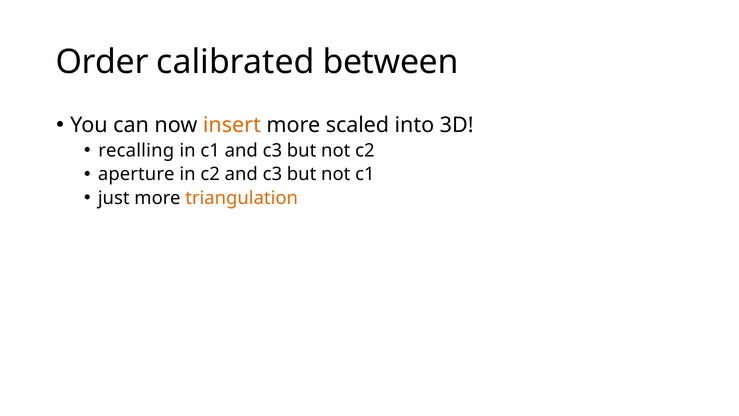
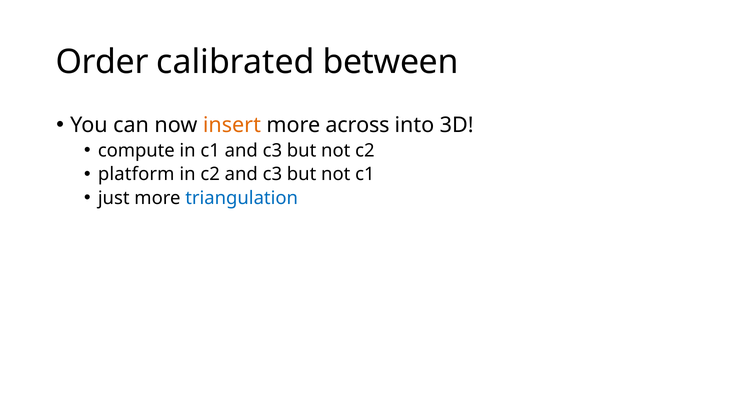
scaled: scaled -> across
recalling: recalling -> compute
aperture: aperture -> platform
triangulation colour: orange -> blue
